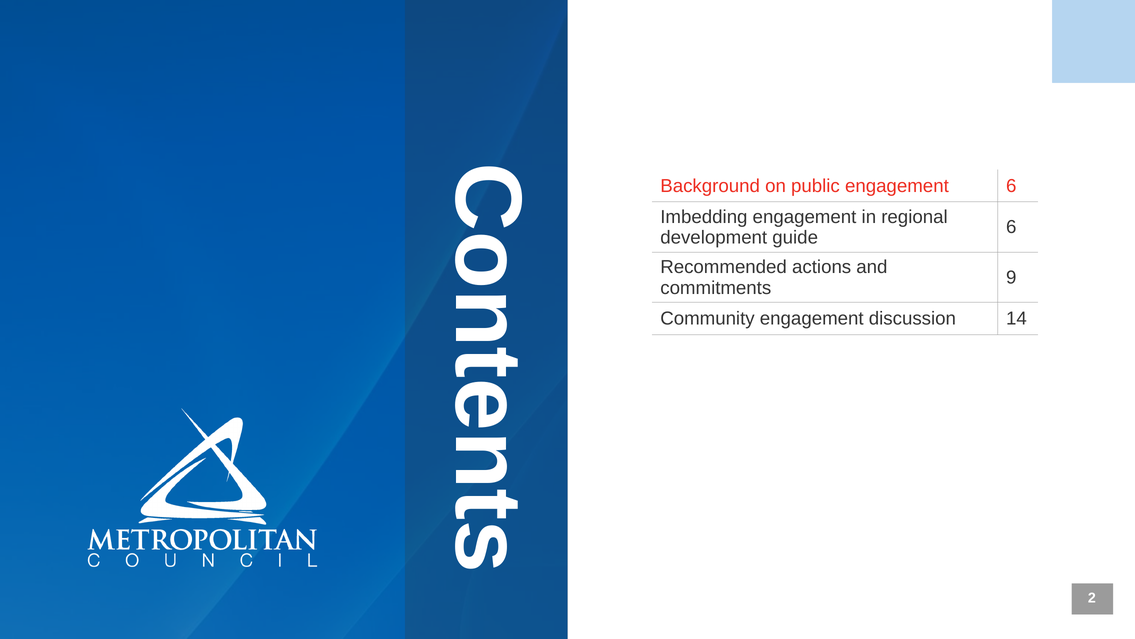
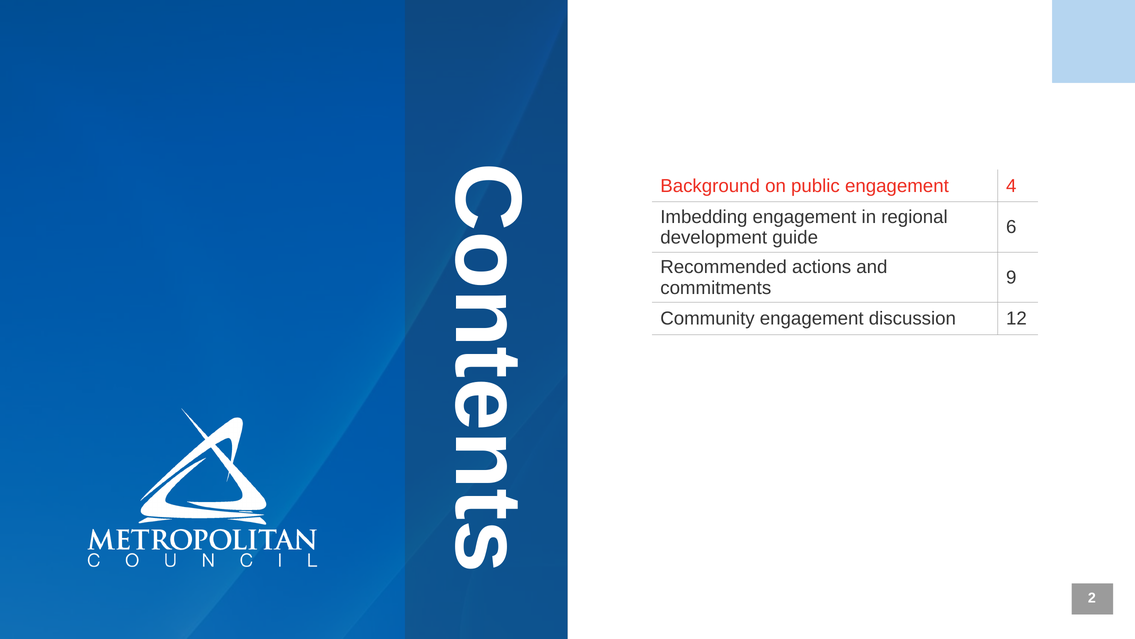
engagement 6: 6 -> 4
14: 14 -> 12
